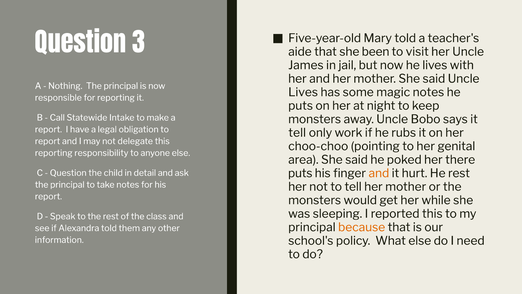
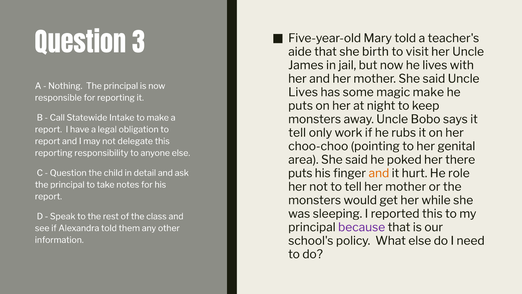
been: been -> birth
magic notes: notes -> make
He rest: rest -> role
because colour: orange -> purple
